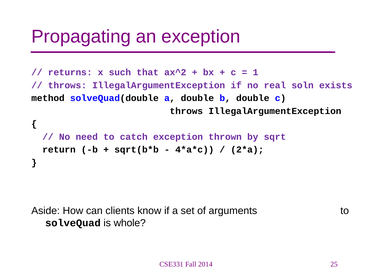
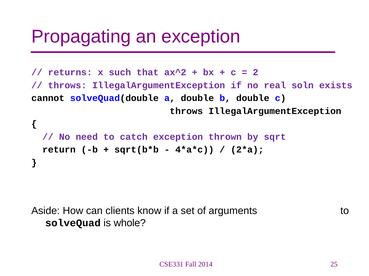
1: 1 -> 2
method: method -> cannot
